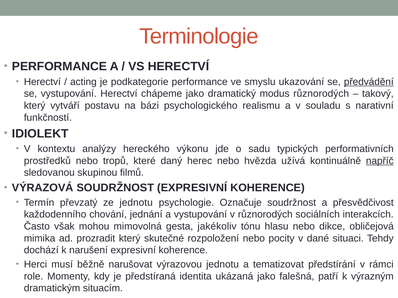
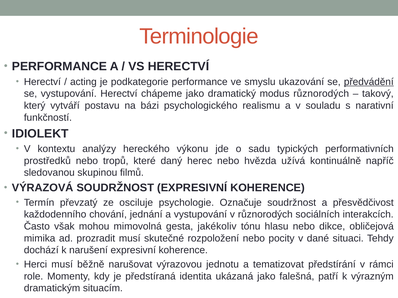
napříč underline: present -> none
ze jednotu: jednotu -> osciluje
prozradit který: který -> musí
